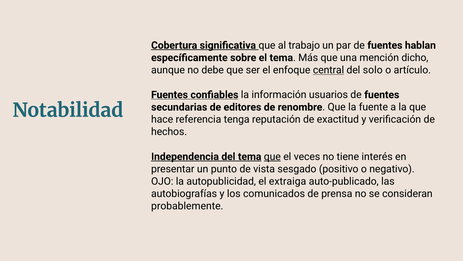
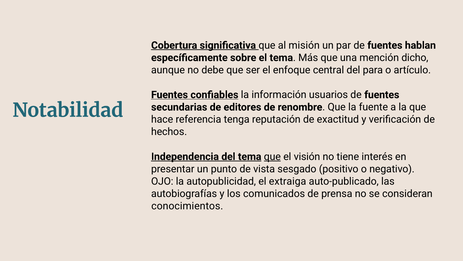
trabajo: trabajo -> misión
central underline: present -> none
solo: solo -> para
veces: veces -> visión
probablemente: probablemente -> conocimientos
